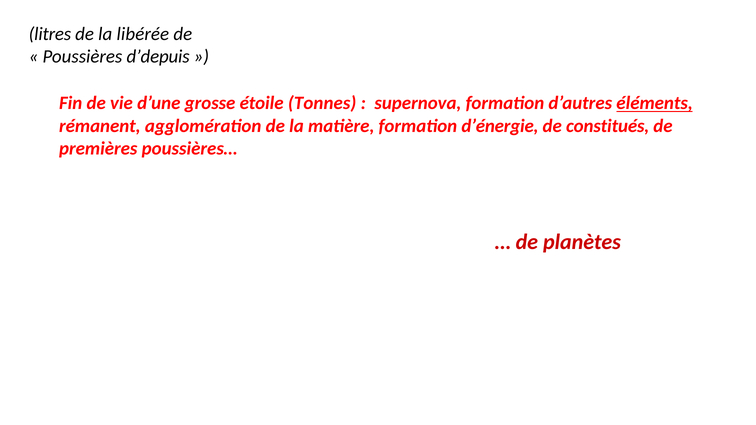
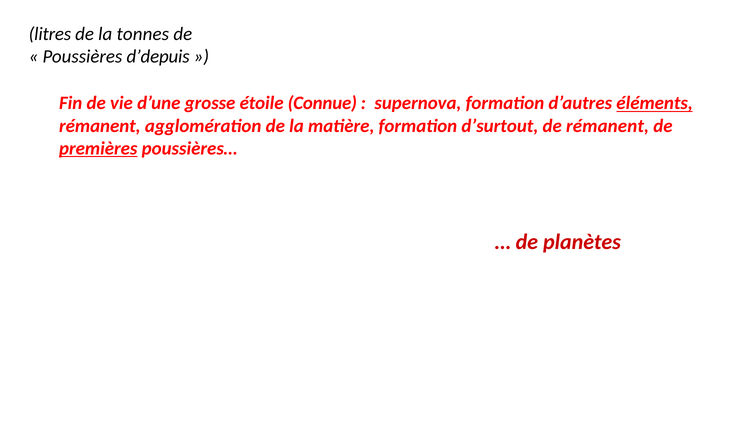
libérée: libérée -> tonnes
Tonnes: Tonnes -> Connue
d’énergie: d’énergie -> d’surtout
de constitués: constitués -> rémanent
premières underline: none -> present
